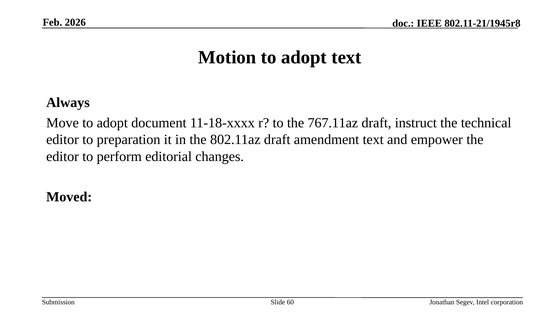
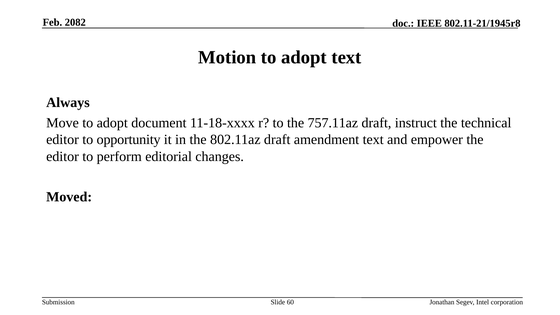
2026: 2026 -> 2082
767.11az: 767.11az -> 757.11az
preparation: preparation -> opportunity
